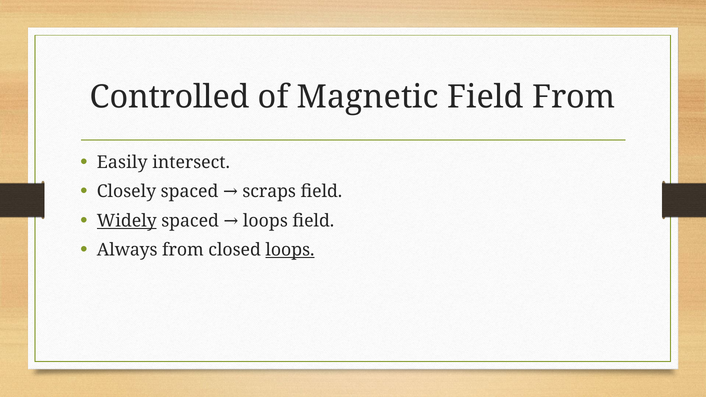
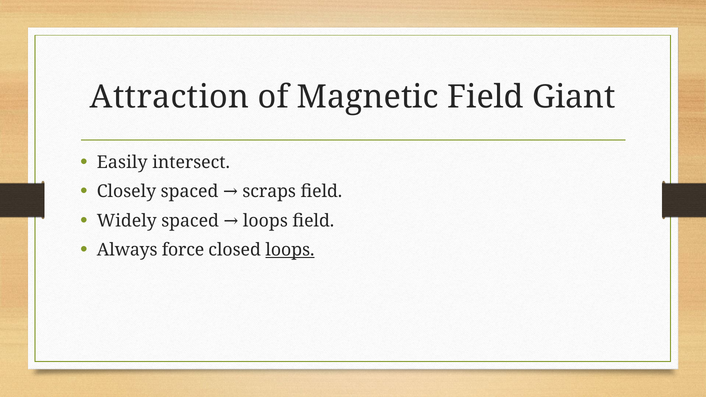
Controlled: Controlled -> Attraction
Field From: From -> Giant
Widely underline: present -> none
Always from: from -> force
